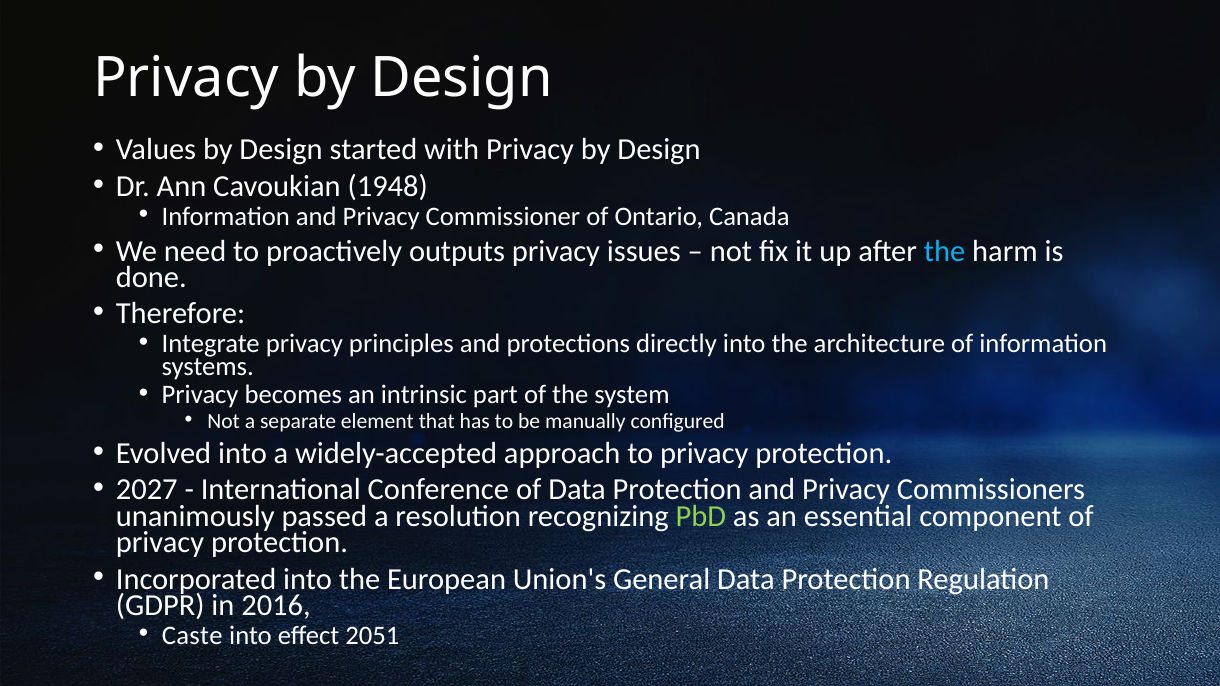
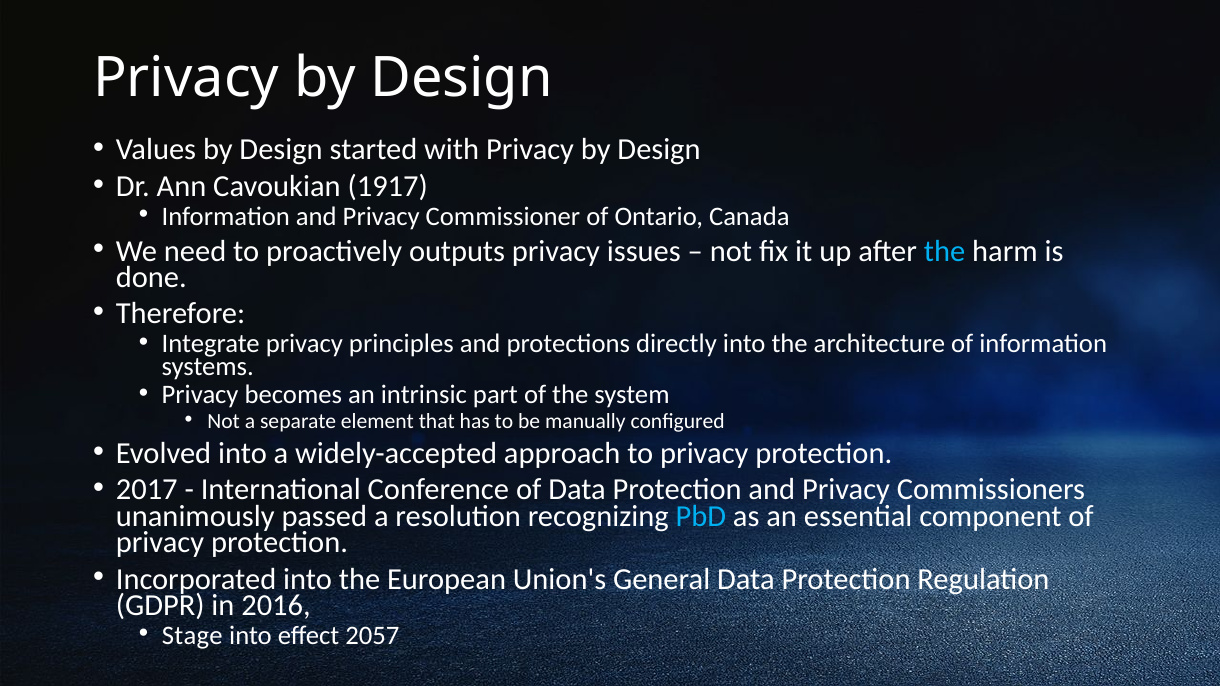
1948: 1948 -> 1917
2027: 2027 -> 2017
PbD colour: light green -> light blue
Caste: Caste -> Stage
2051: 2051 -> 2057
